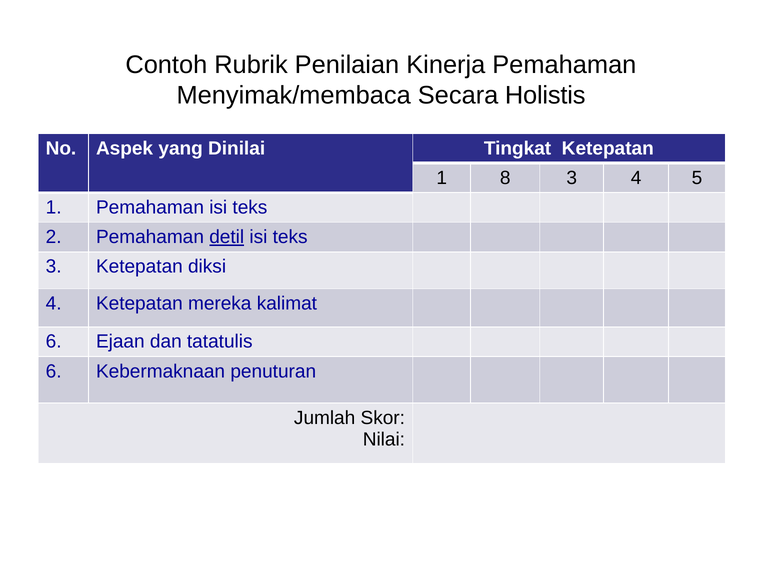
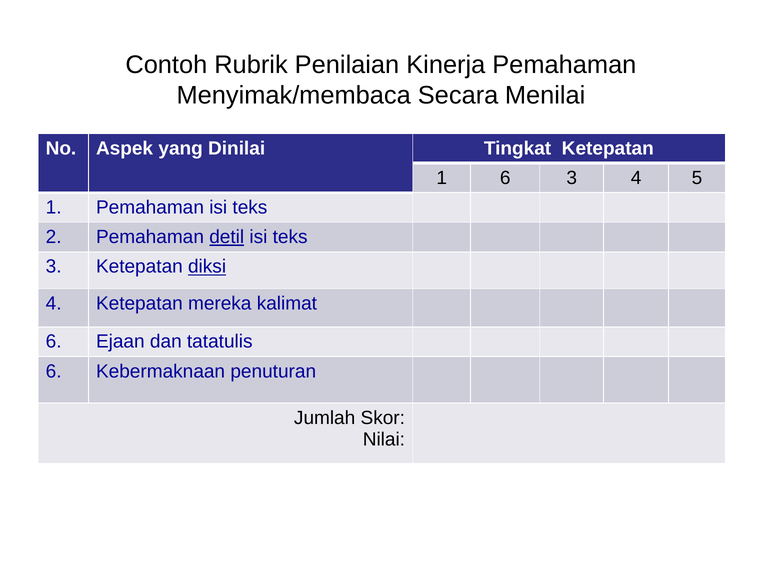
Holistis: Holistis -> Menilai
1 8: 8 -> 6
diksi underline: none -> present
